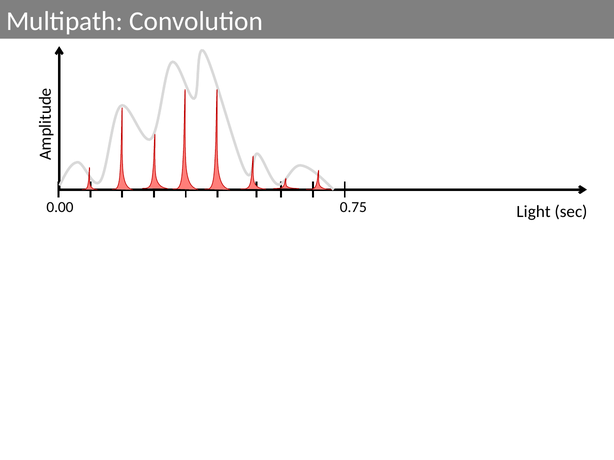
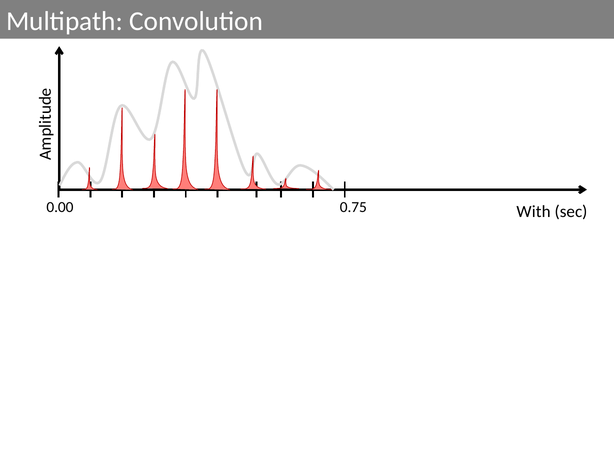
Light: Light -> With
